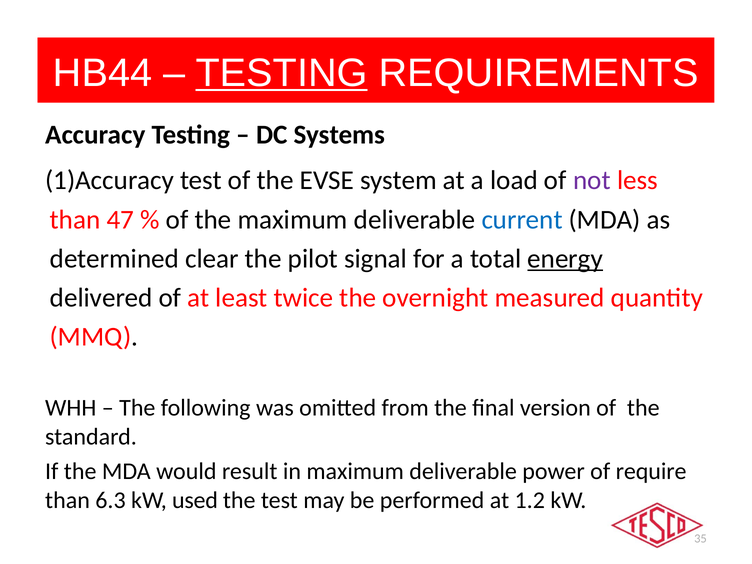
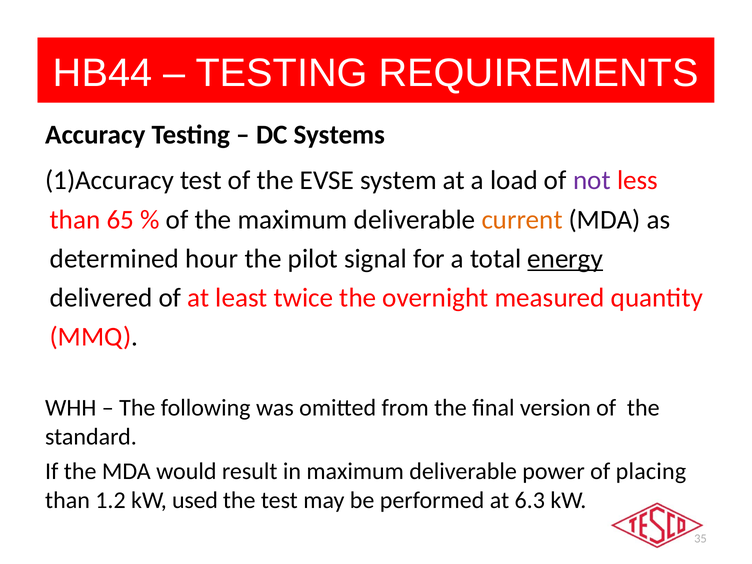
TESTING at (282, 73) underline: present -> none
47: 47 -> 65
current colour: blue -> orange
clear: clear -> hour
require: require -> placing
6.3: 6.3 -> 1.2
1.2: 1.2 -> 6.3
